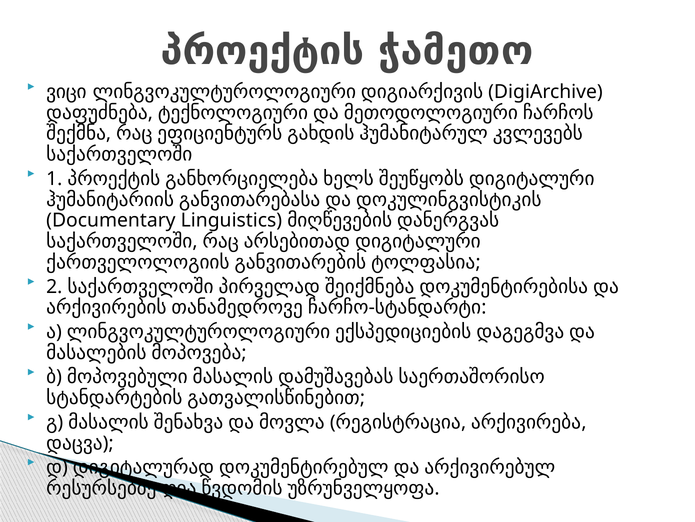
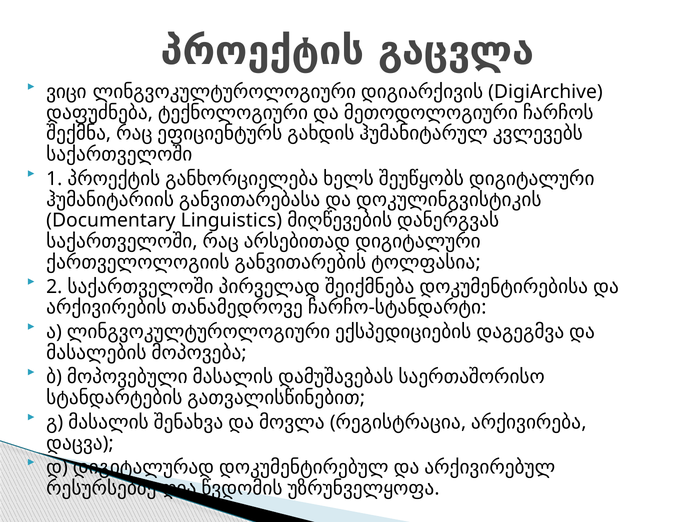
ჭამეთო: ჭამეთო -> გაცვლა
